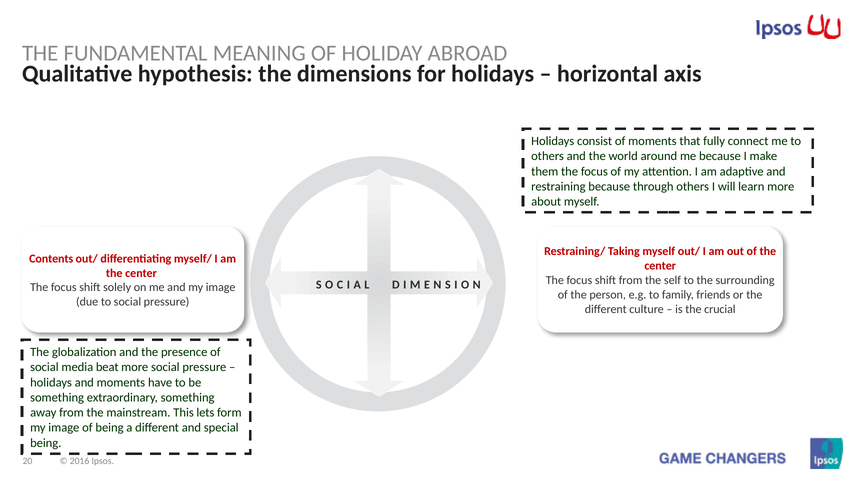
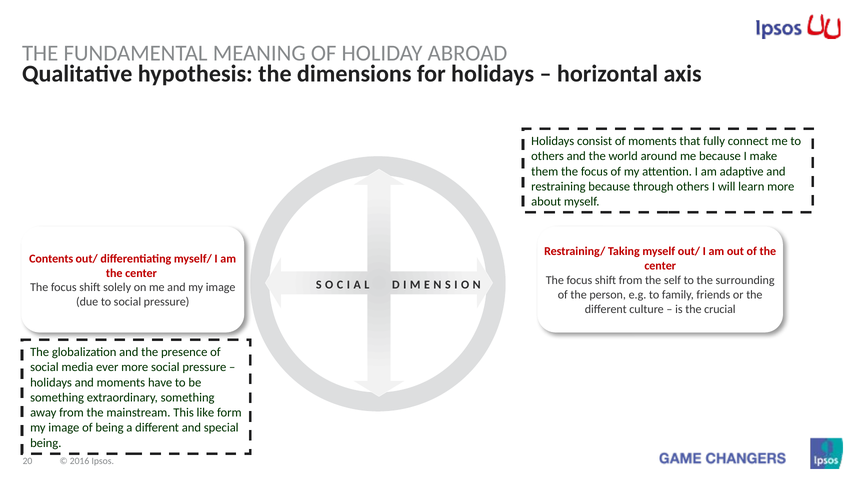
beat: beat -> ever
lets: lets -> like
